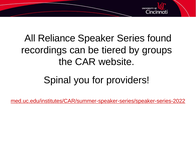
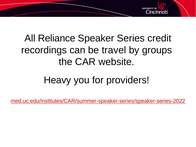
found: found -> credit
tiered: tiered -> travel
Spinal: Spinal -> Heavy
